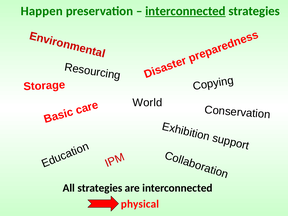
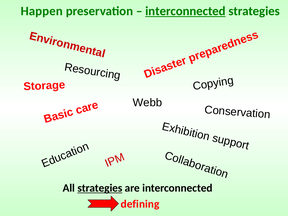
World: World -> Webb
strategies at (100, 188) underline: none -> present
physical: physical -> defining
